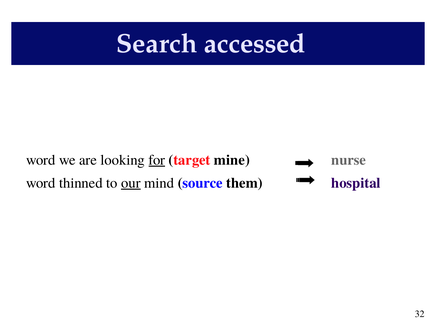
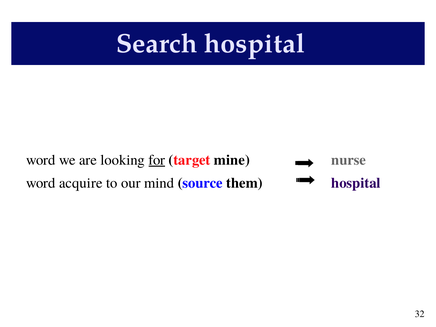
Search accessed: accessed -> hospital
thinned: thinned -> acquire
our underline: present -> none
